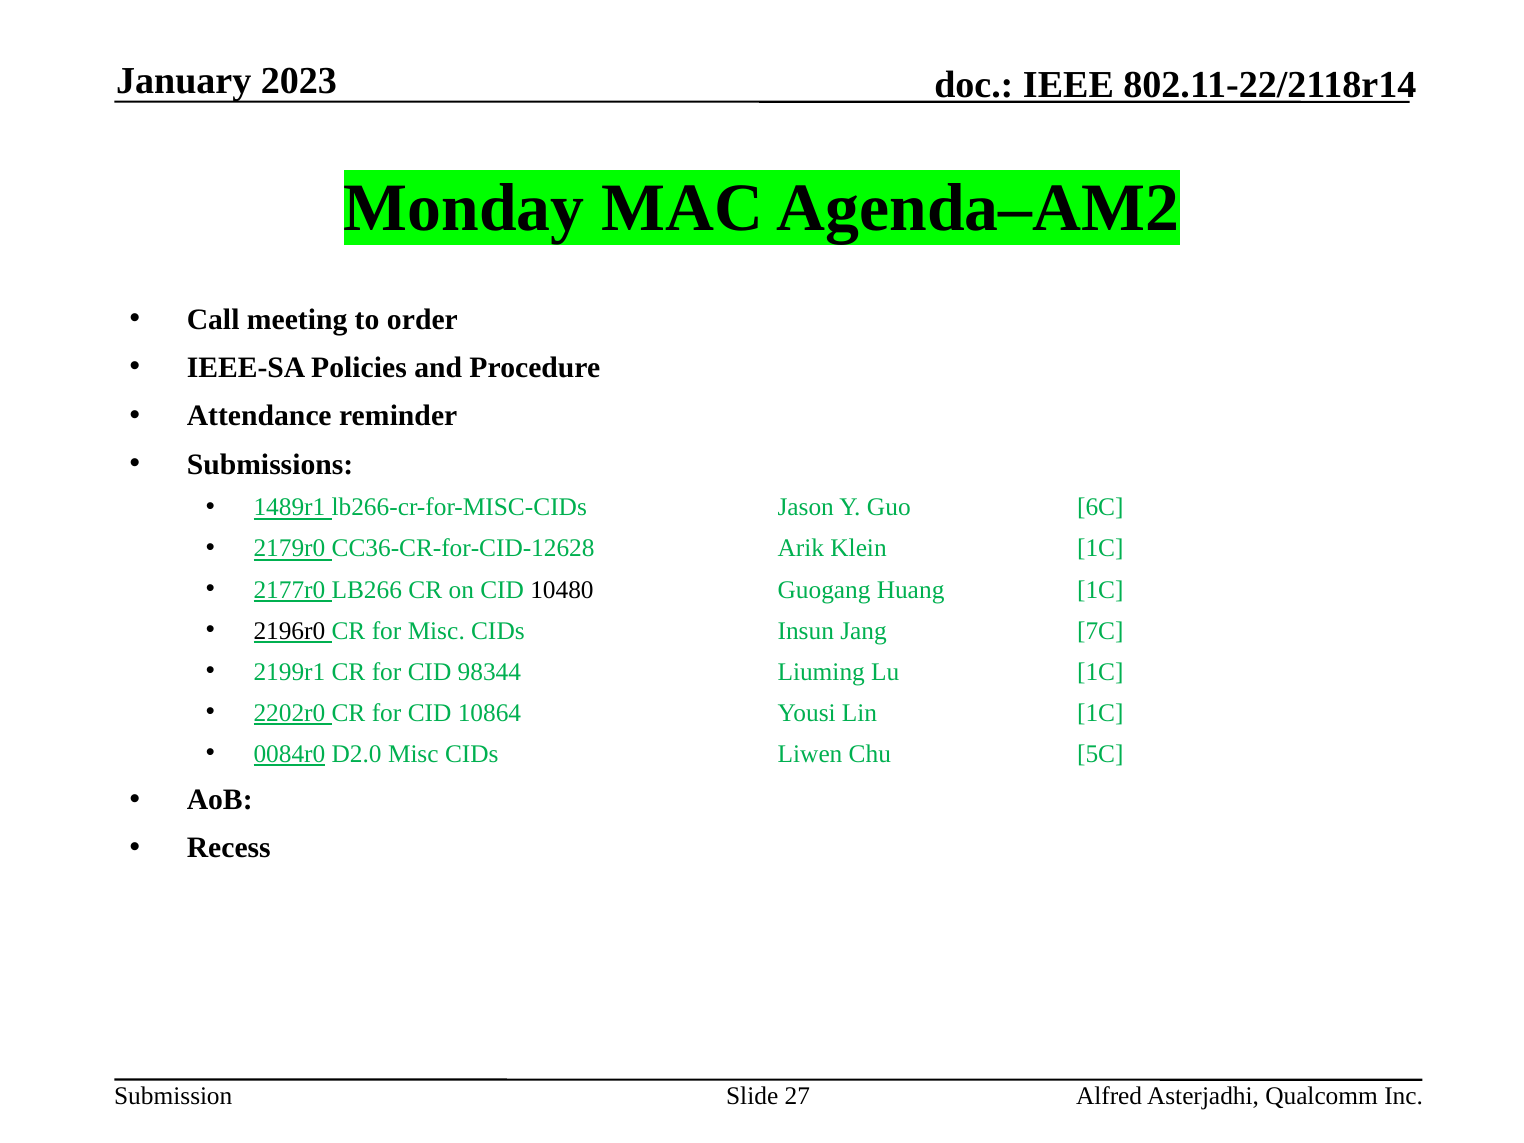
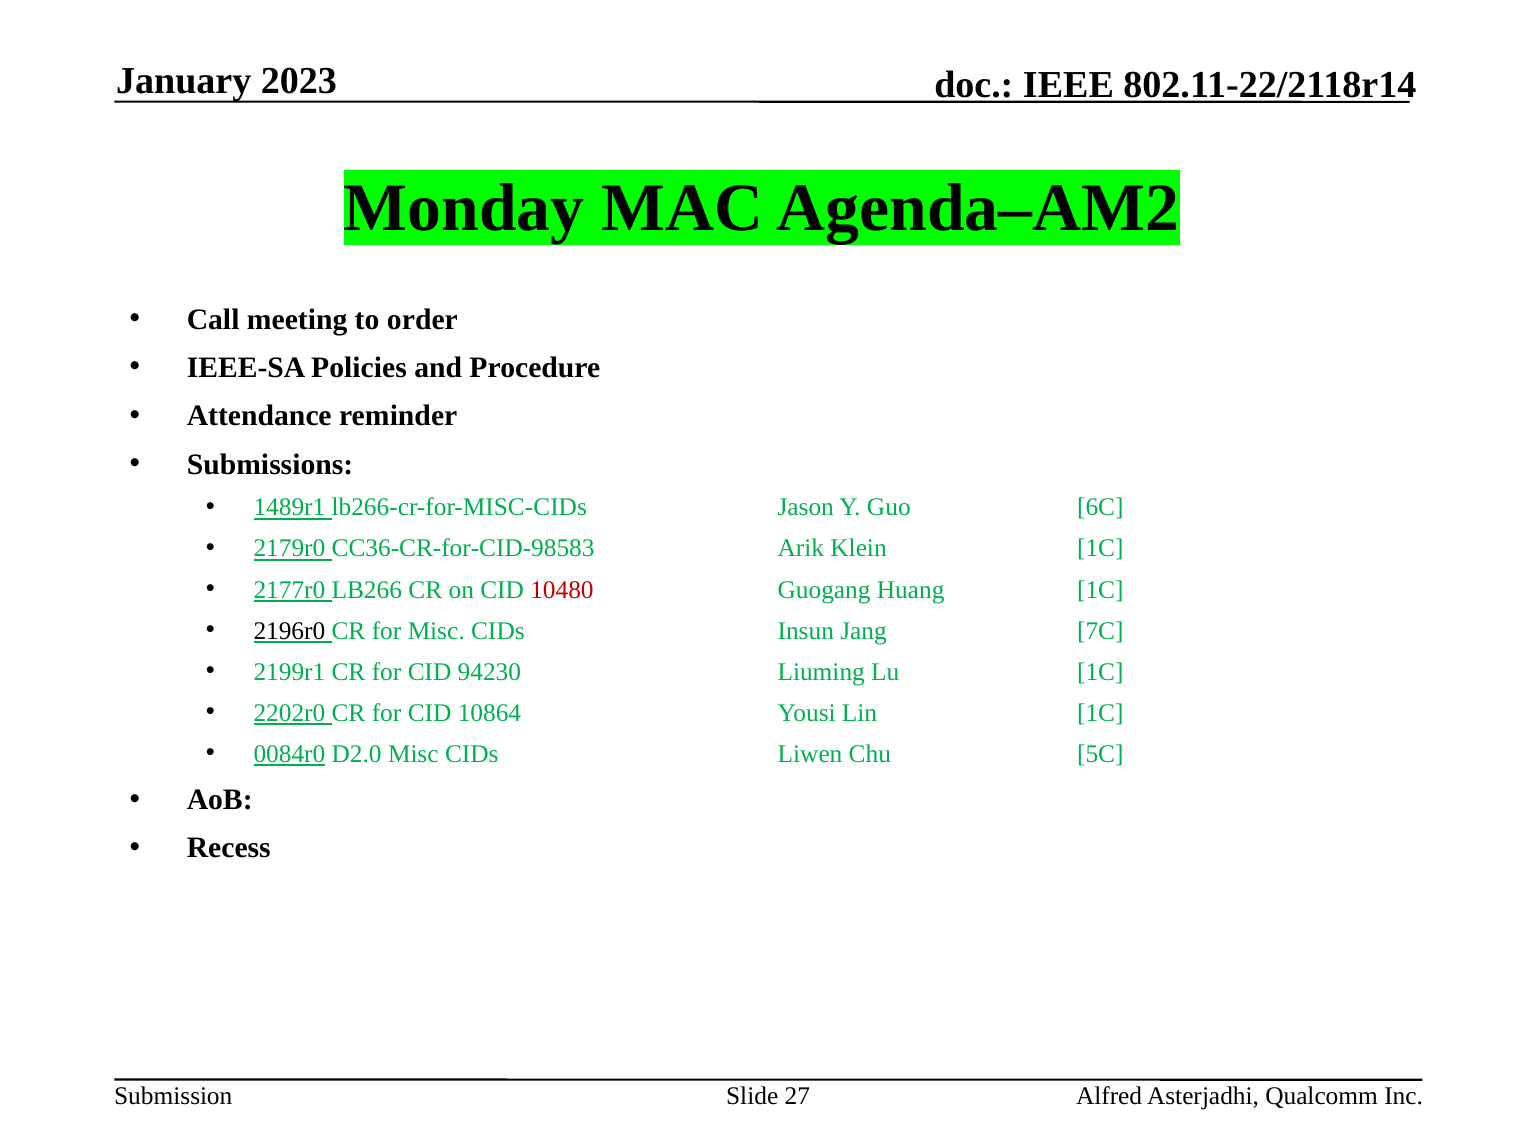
CC36-CR-for-CID-12628: CC36-CR-for-CID-12628 -> CC36-CR-for-CID-98583
10480 colour: black -> red
98344: 98344 -> 94230
